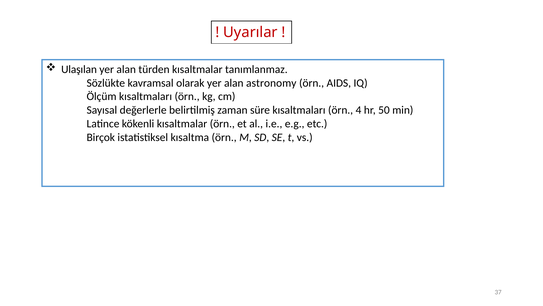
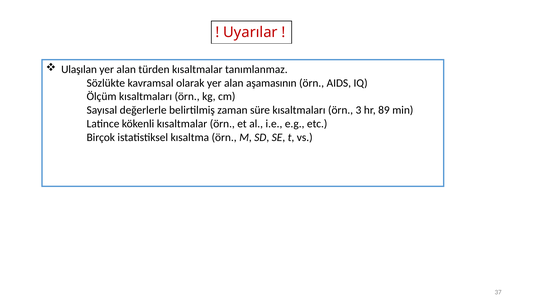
astronomy: astronomy -> aşamasının
4: 4 -> 3
50: 50 -> 89
